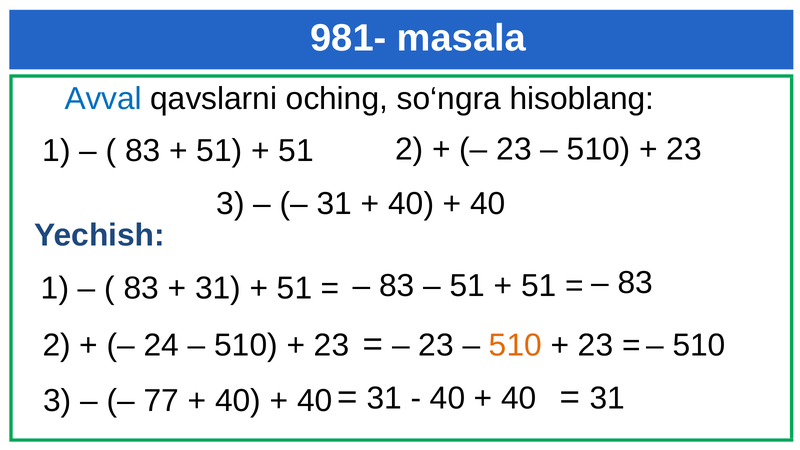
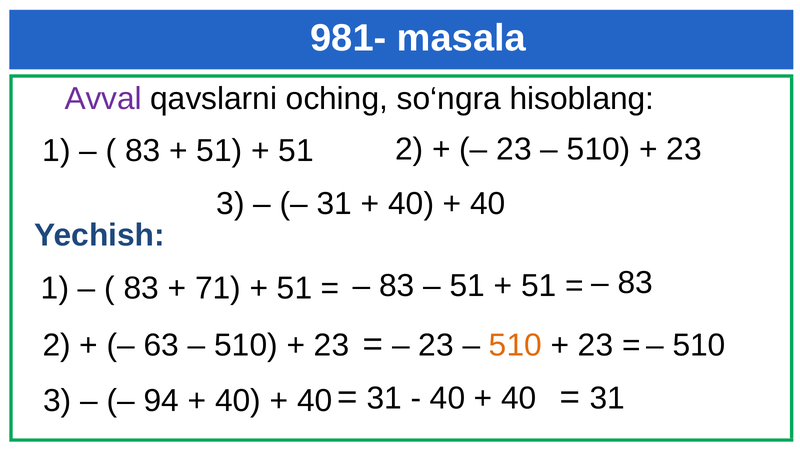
Avval colour: blue -> purple
31 at (218, 288): 31 -> 71
24: 24 -> 63
77: 77 -> 94
